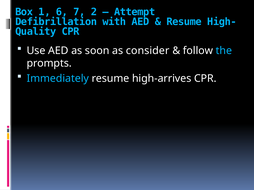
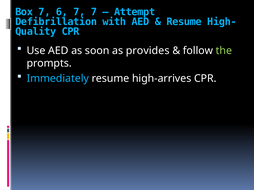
Box 1: 1 -> 7
7 2: 2 -> 7
consider: consider -> provides
the colour: light blue -> light green
